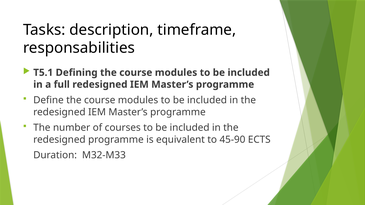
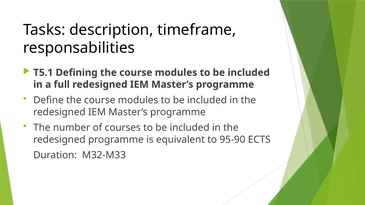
45-90: 45-90 -> 95-90
